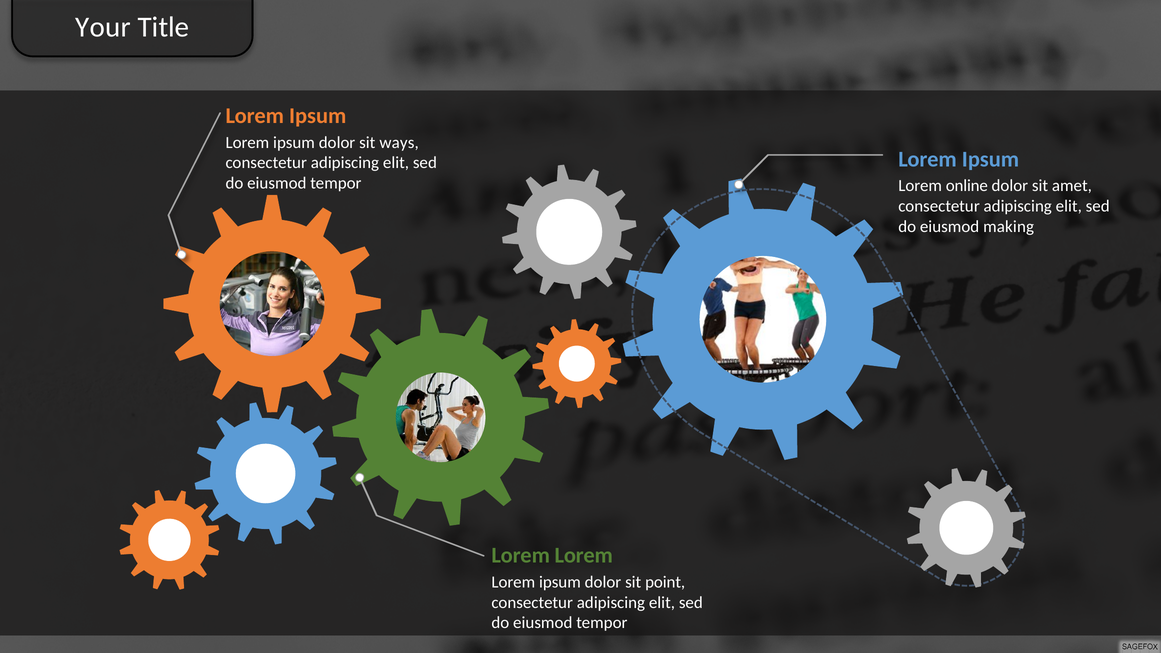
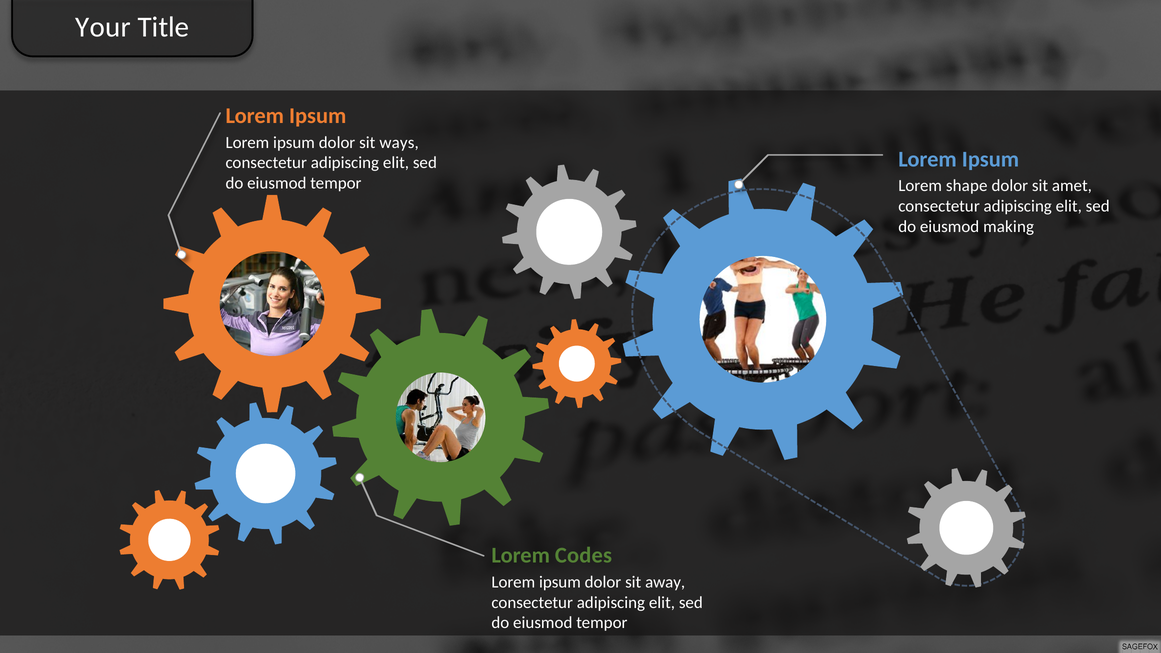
online: online -> shape
Lorem at (584, 556): Lorem -> Codes
point: point -> away
